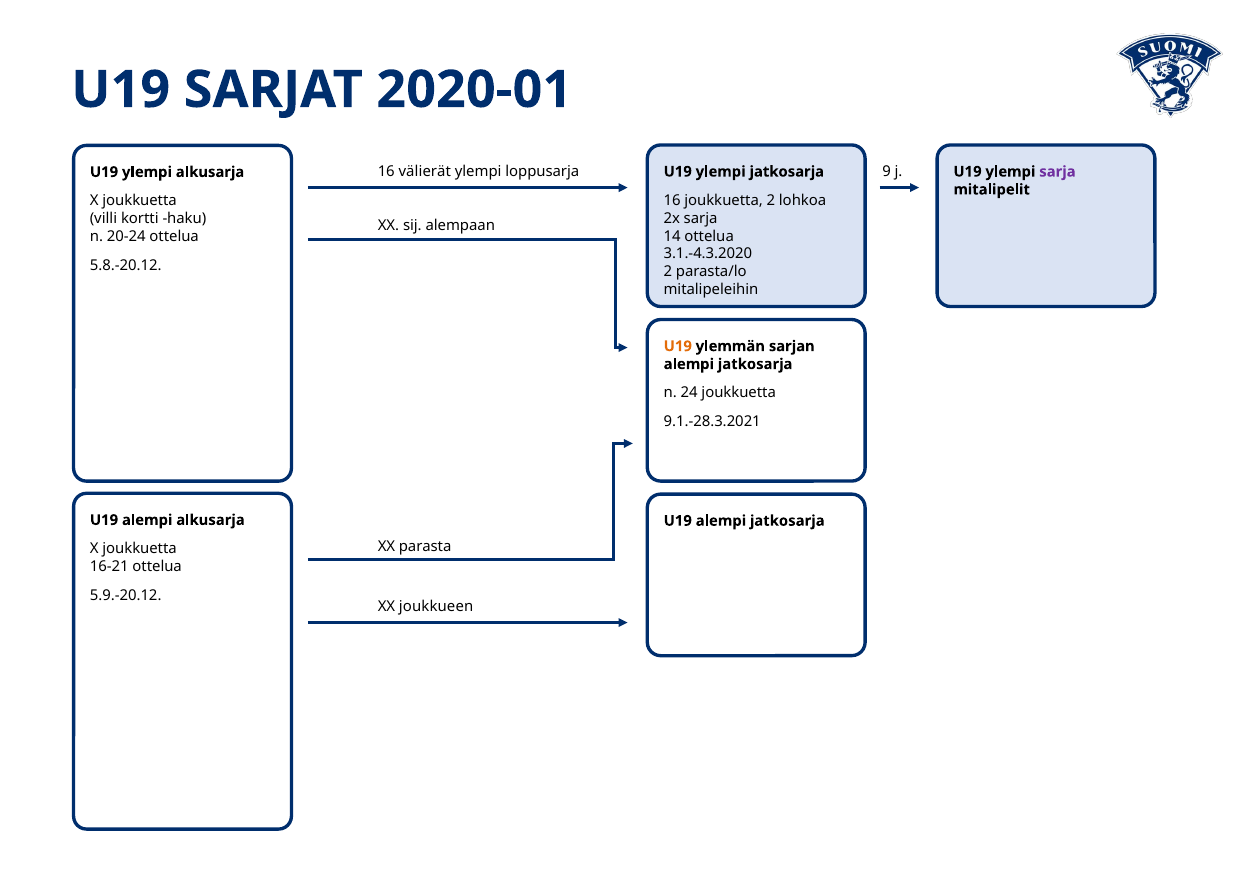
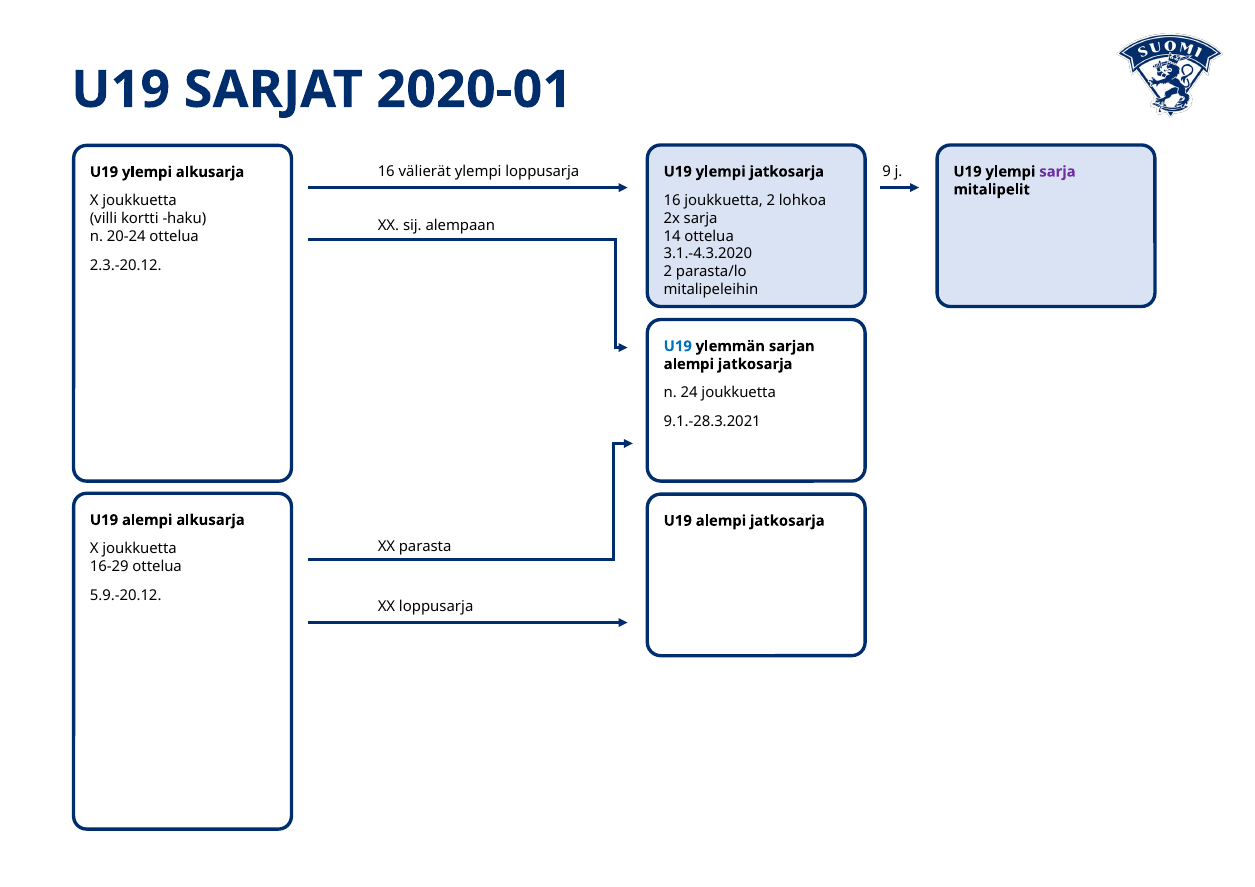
5.8.-20.12: 5.8.-20.12 -> 2.3.-20.12
U19 at (678, 346) colour: orange -> blue
16-21: 16-21 -> 16-29
XX joukkueen: joukkueen -> loppusarja
